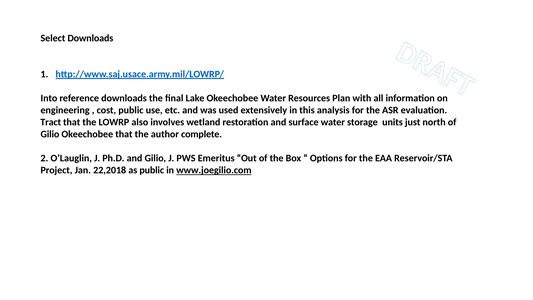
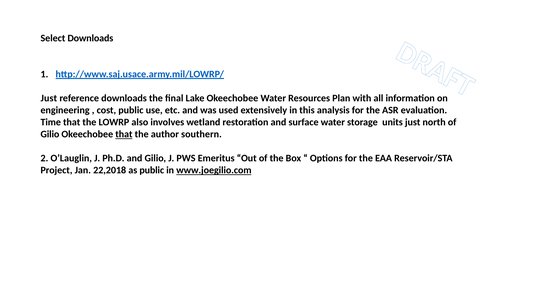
Into at (49, 98): Into -> Just
Tract: Tract -> Time
that at (124, 134) underline: none -> present
complete: complete -> southern
